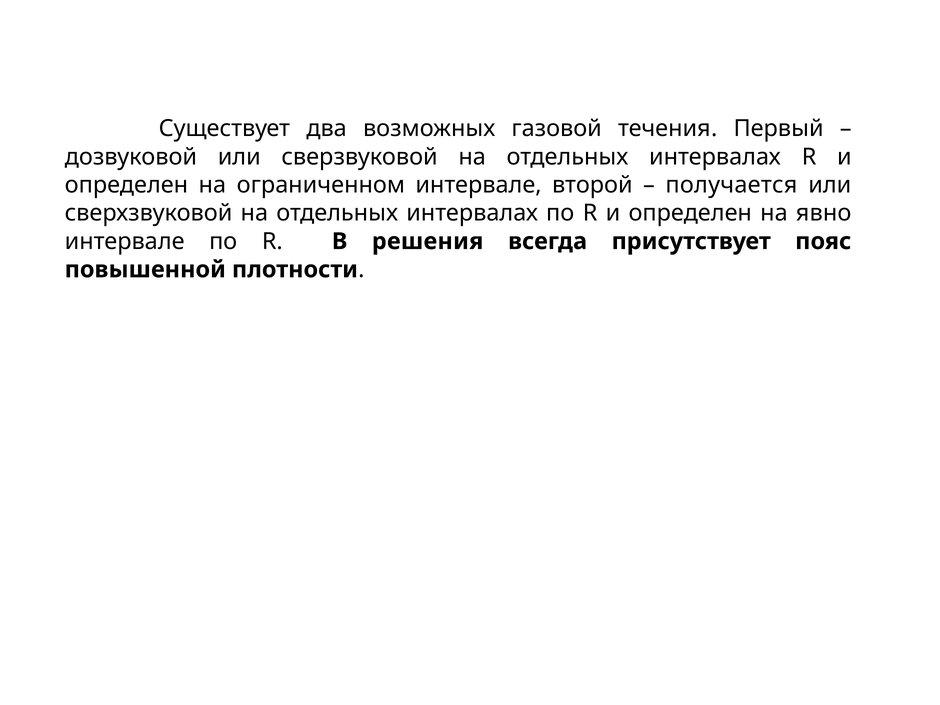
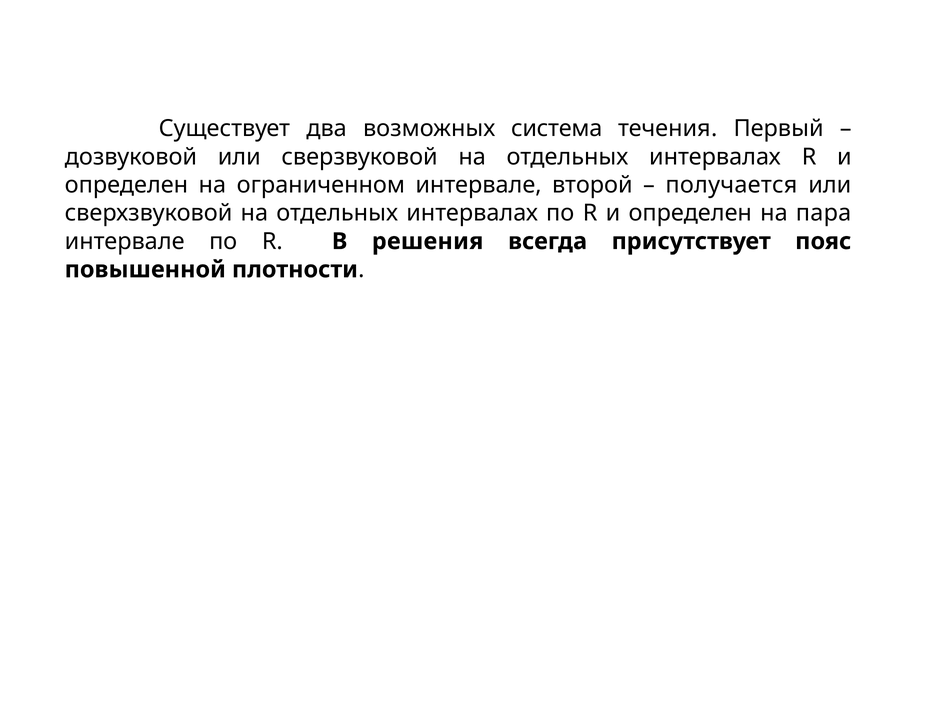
газовой: газовой -> система
явно: явно -> пара
